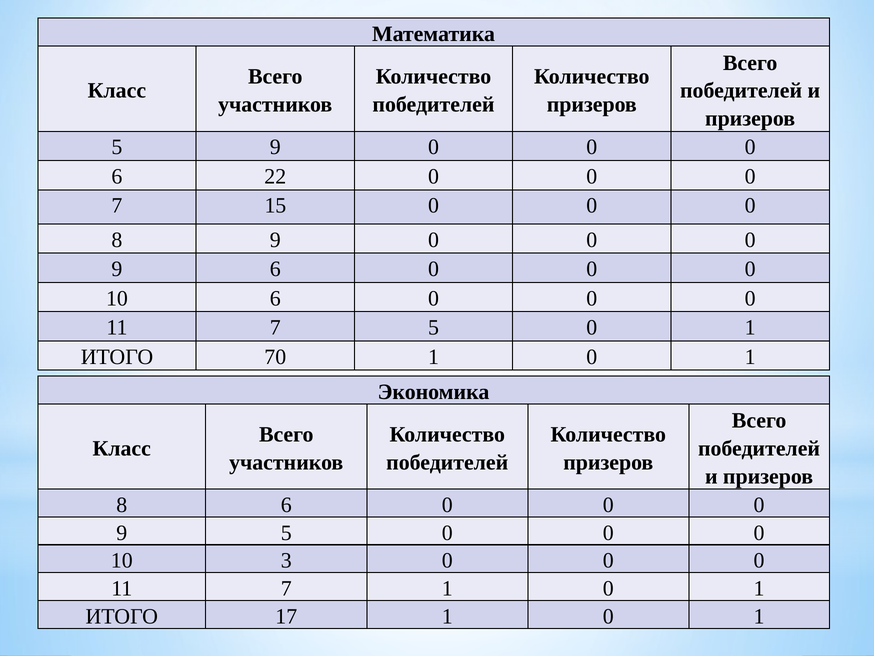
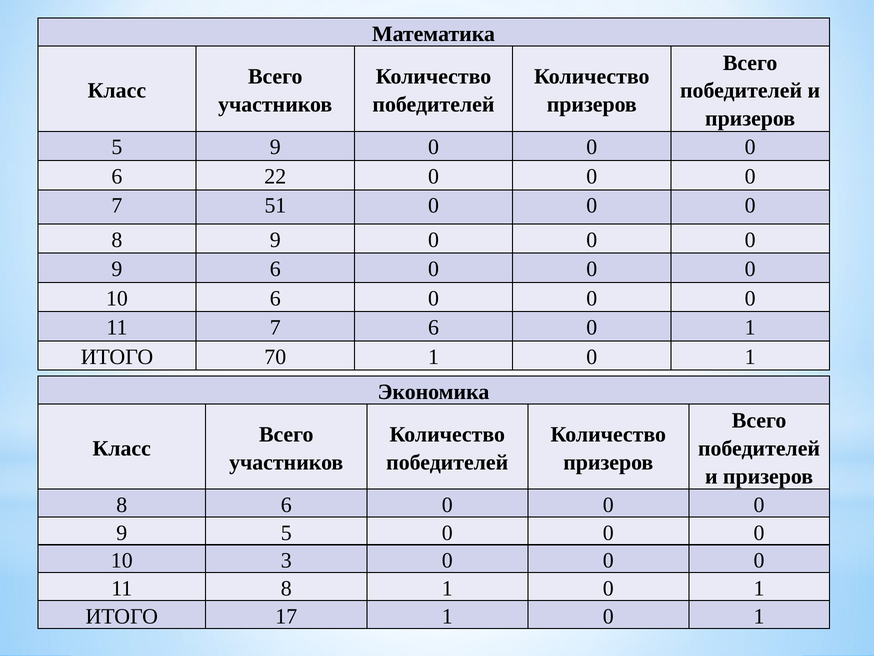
15: 15 -> 51
7 5: 5 -> 6
7 at (286, 588): 7 -> 8
